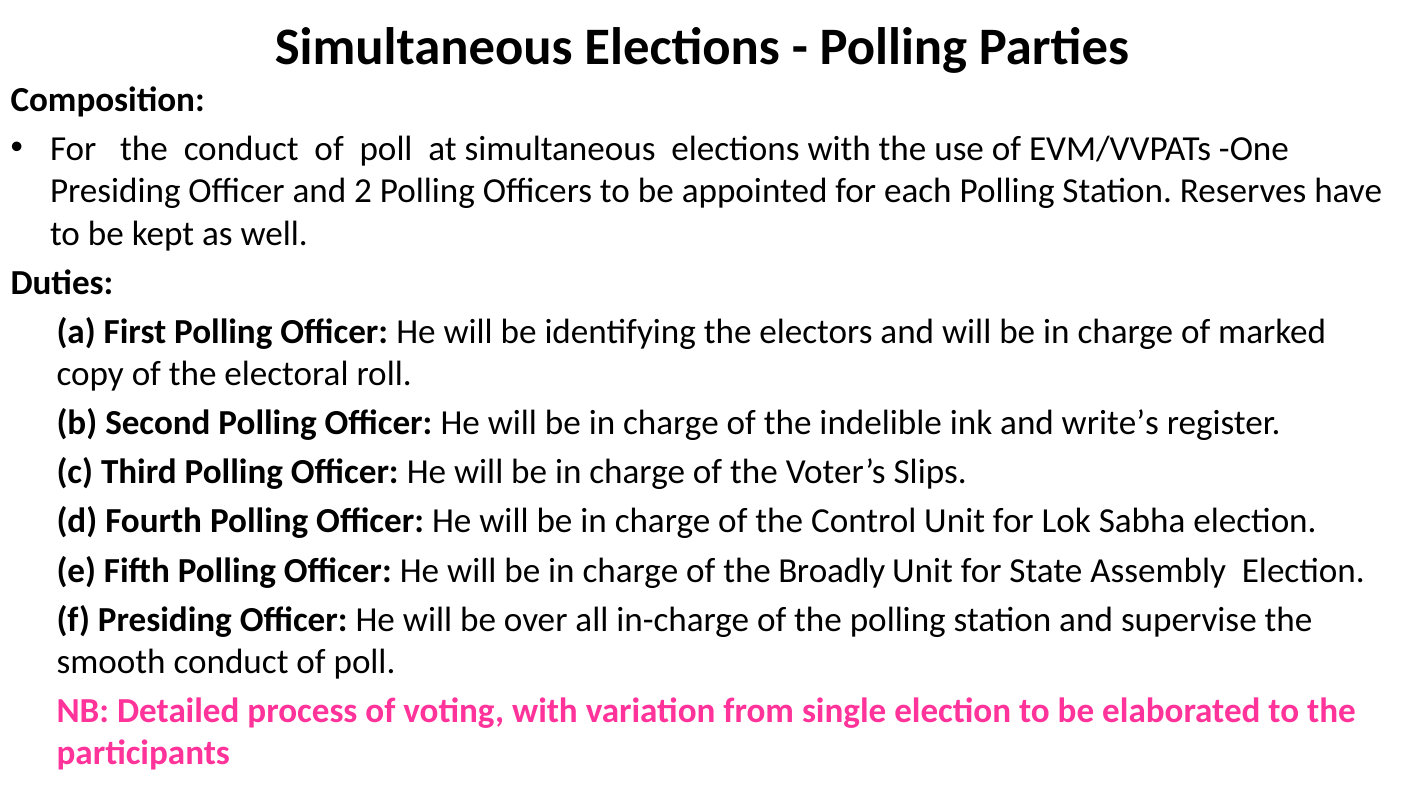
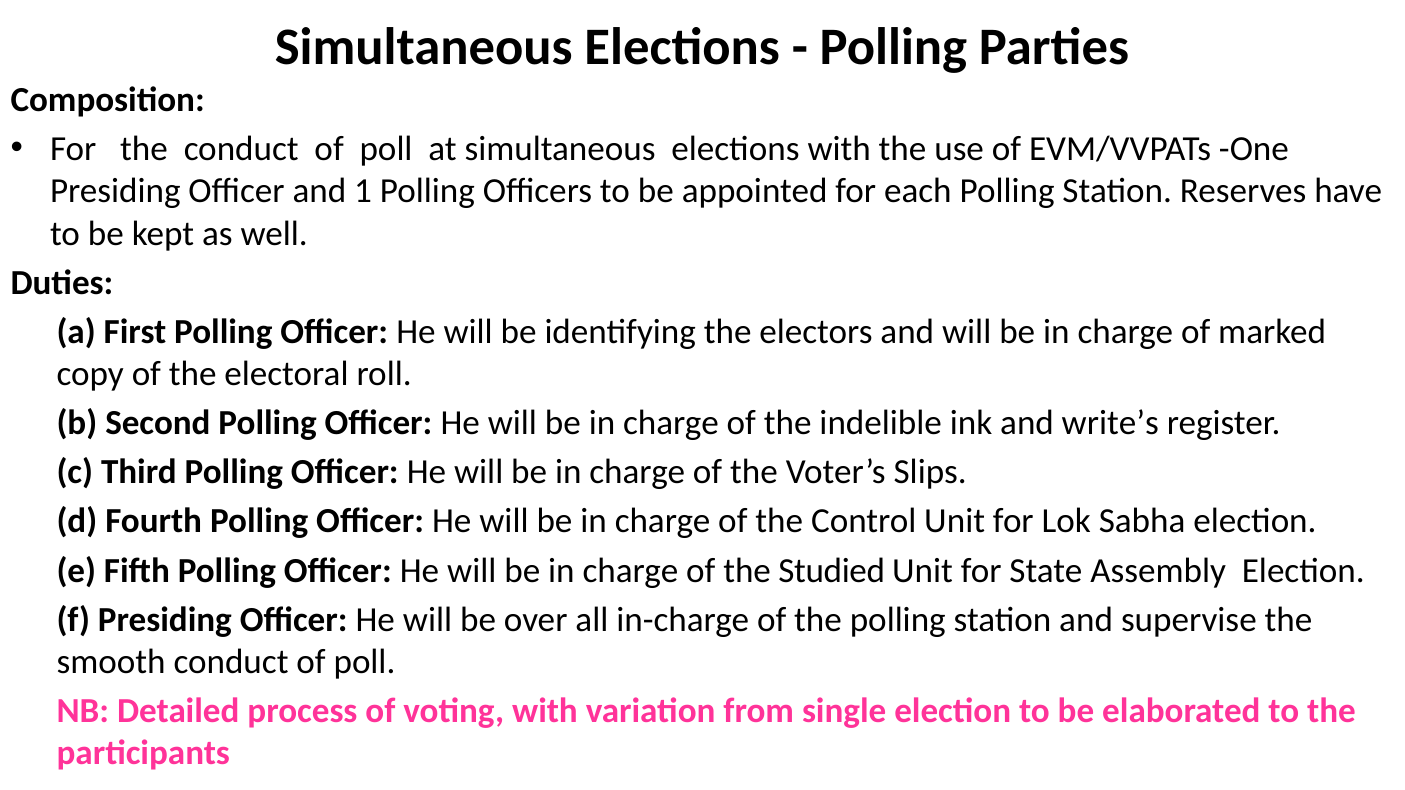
2: 2 -> 1
Broadly: Broadly -> Studied
